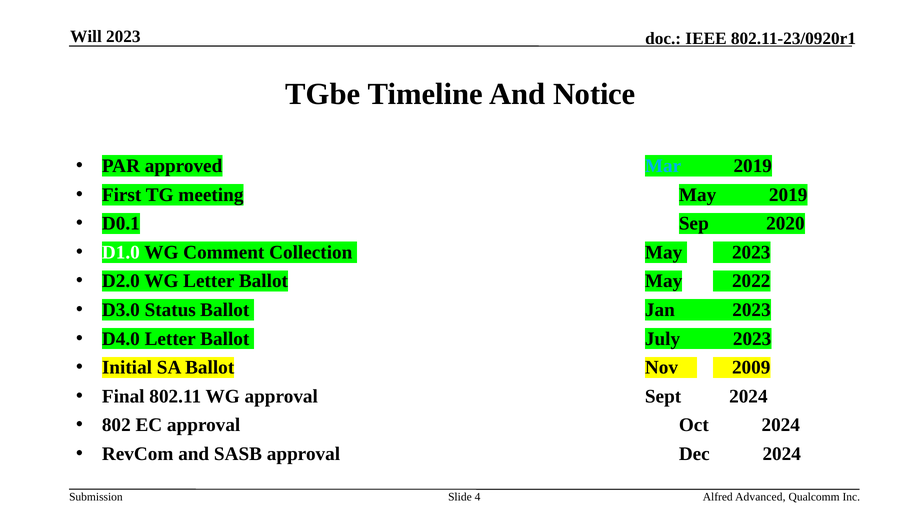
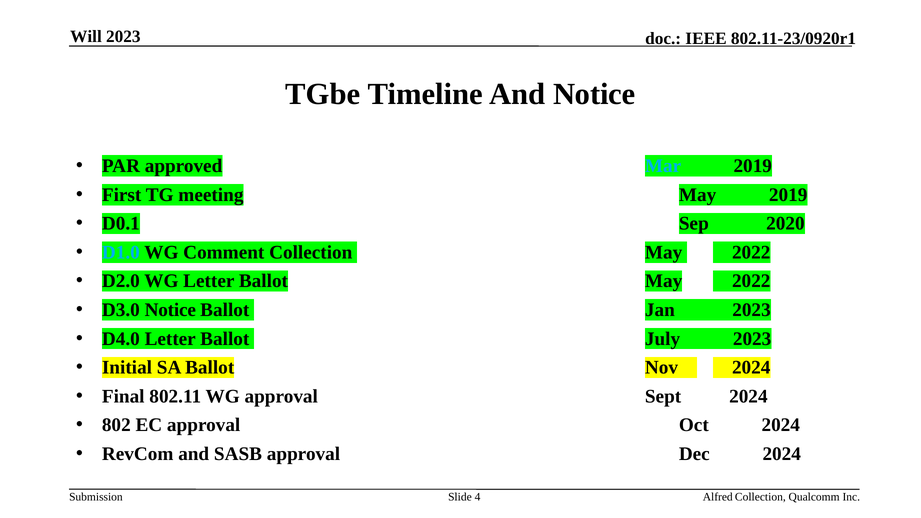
D1.0 colour: white -> light blue
Collection May 2023: 2023 -> 2022
D3.0 Status: Status -> Notice
Nov 2009: 2009 -> 2024
Alfred Advanced: Advanced -> Collection
